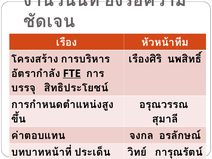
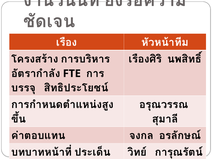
FTE underline: present -> none
